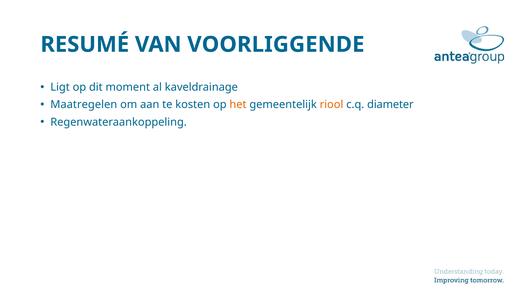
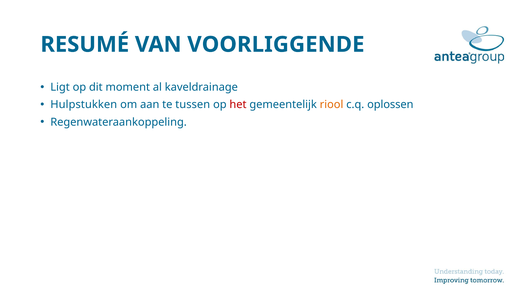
Maatregelen: Maatregelen -> Hulpstukken
kosten: kosten -> tussen
het colour: orange -> red
diameter: diameter -> oplossen
